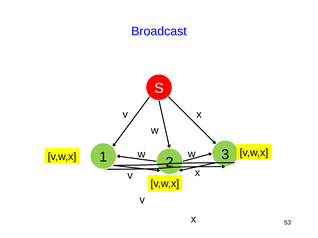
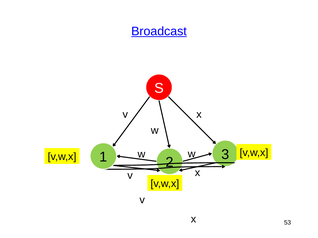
Broadcast underline: none -> present
